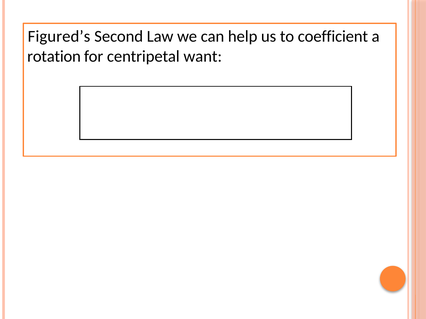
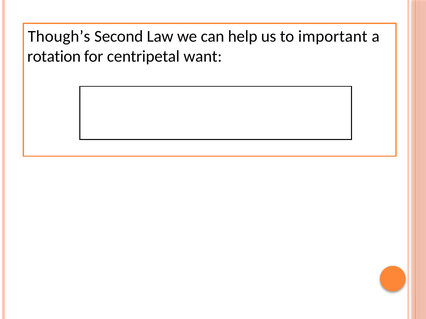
Figured’s: Figured’s -> Though’s
coefficient: coefficient -> important
